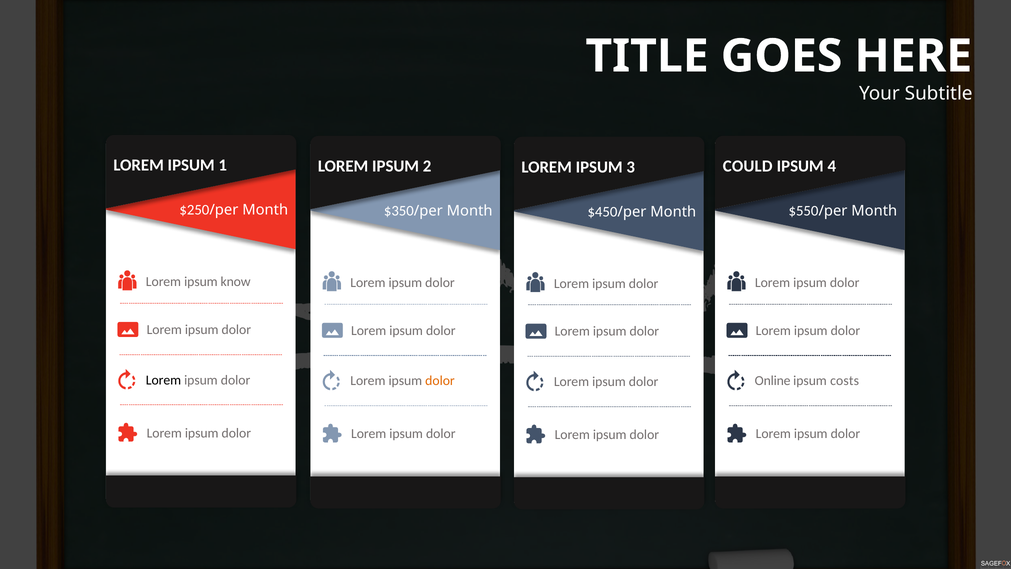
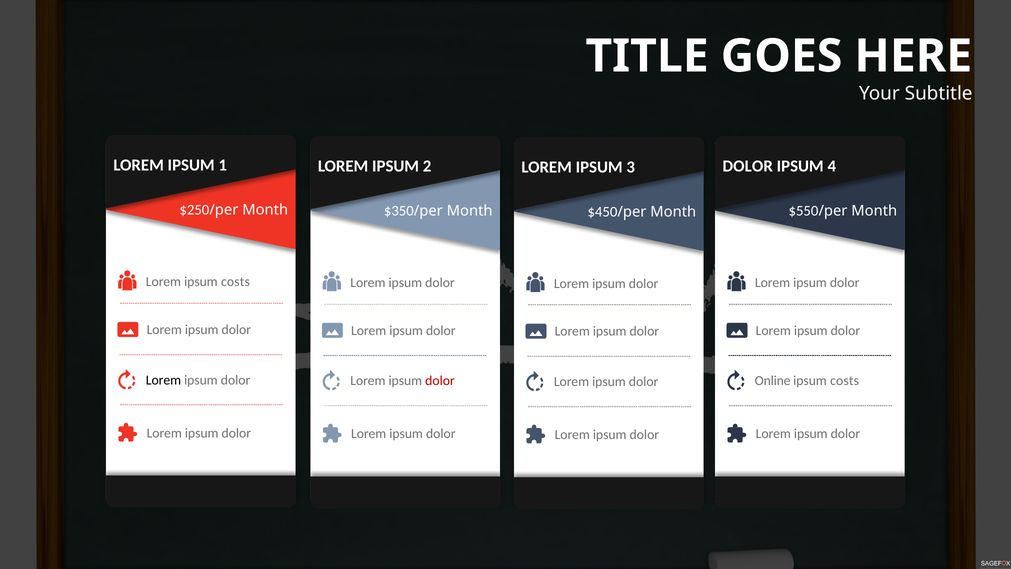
COULD at (748, 166): COULD -> DOLOR
Lorem ipsum know: know -> costs
dolor at (440, 381) colour: orange -> red
